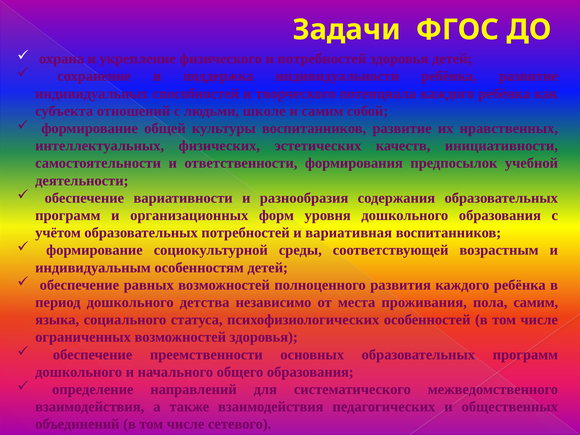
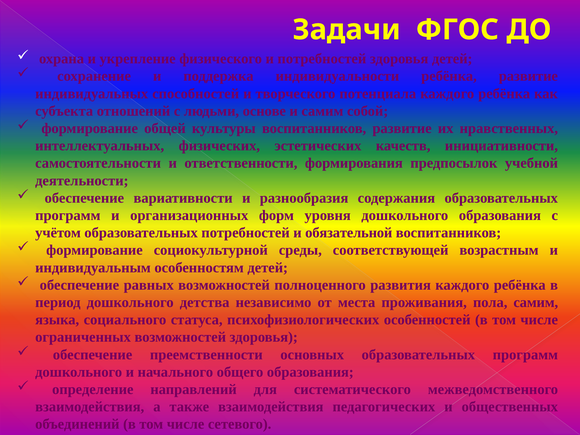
школе: школе -> основе
вариативная: вариативная -> обязательной
